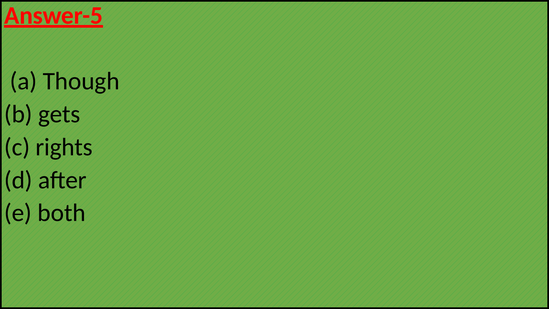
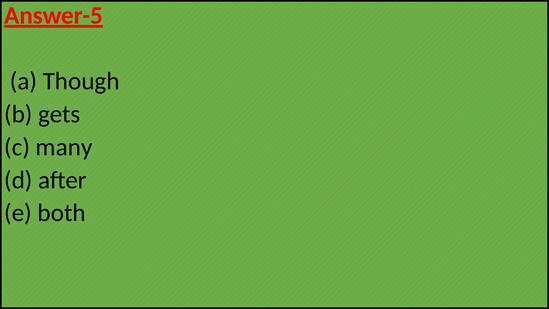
rights: rights -> many
